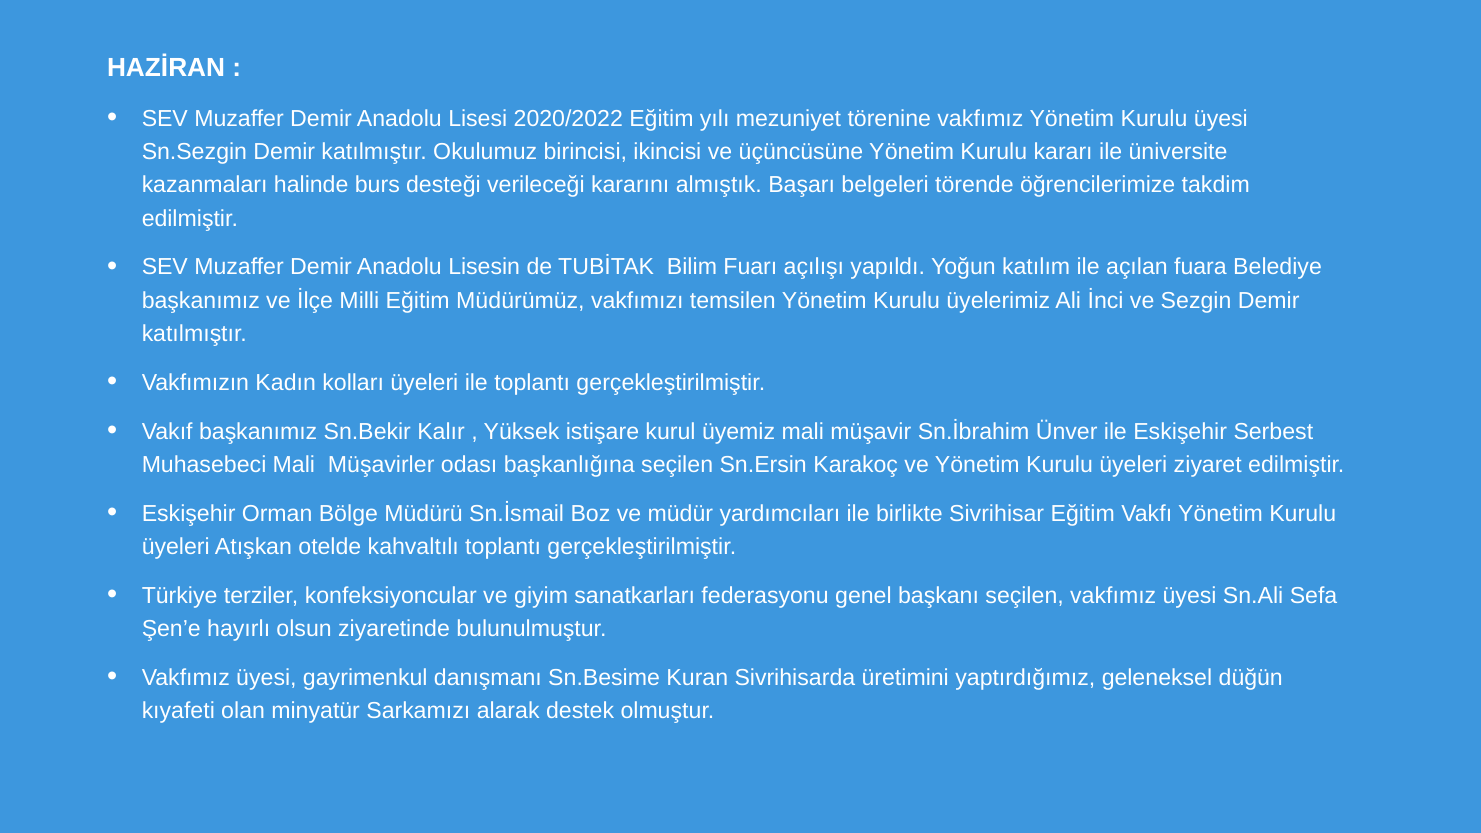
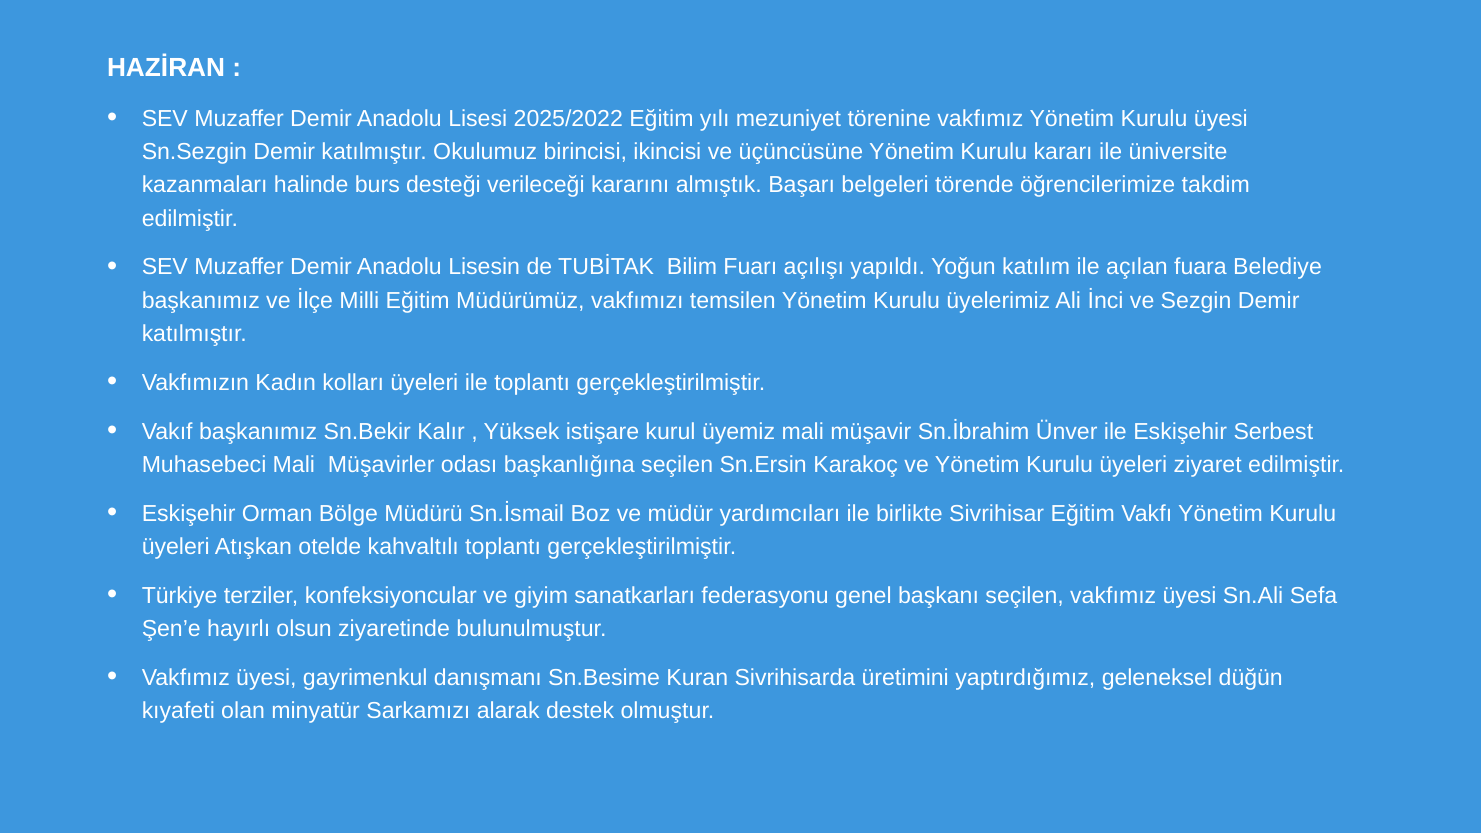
2020/2022: 2020/2022 -> 2025/2022
